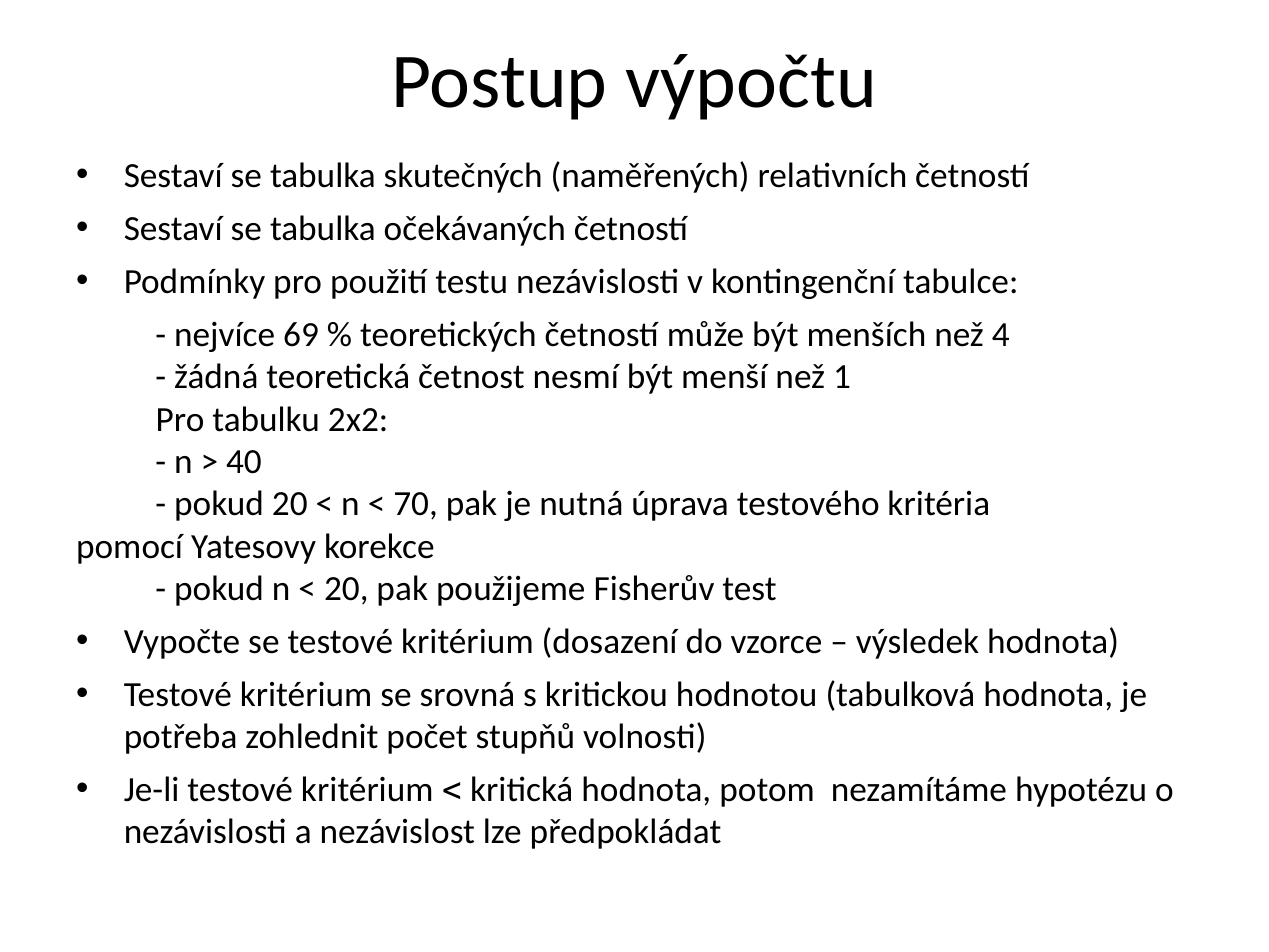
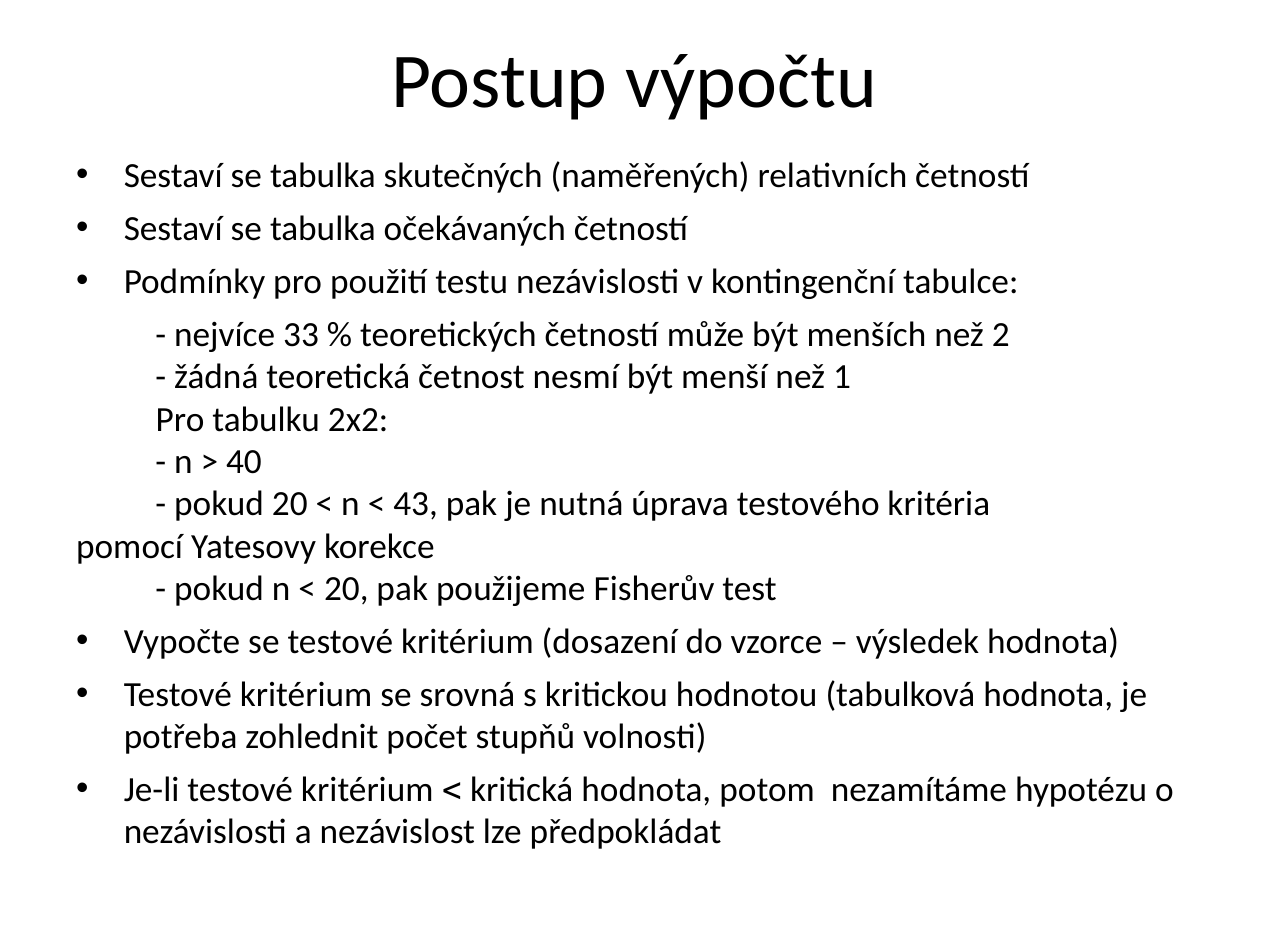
69: 69 -> 33
4: 4 -> 2
70: 70 -> 43
